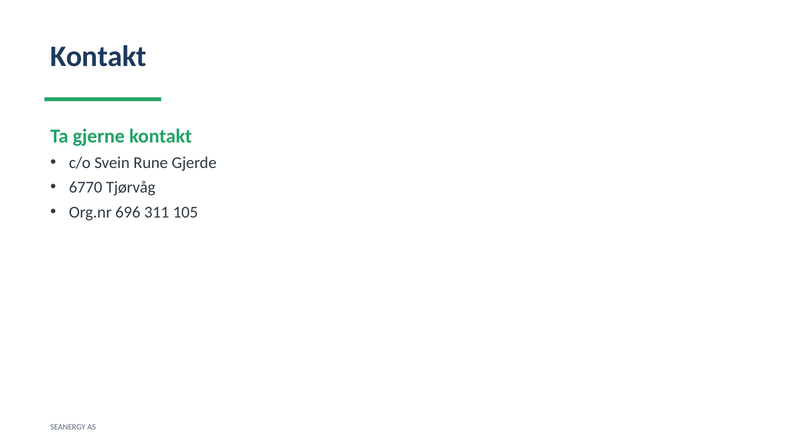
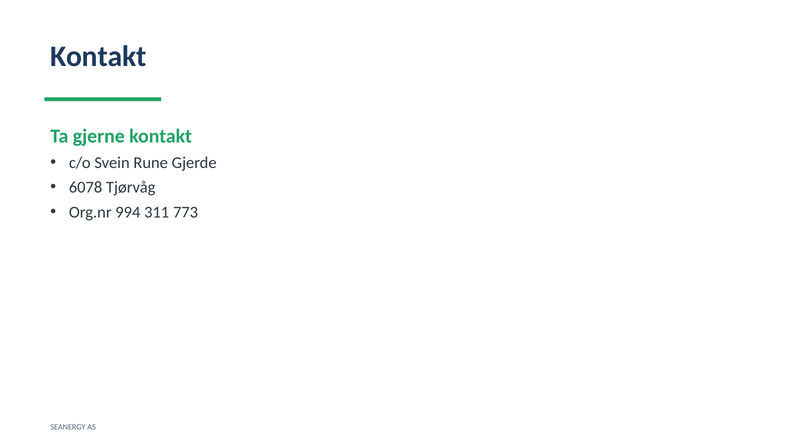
6770: 6770 -> 6078
696: 696 -> 994
105: 105 -> 773
